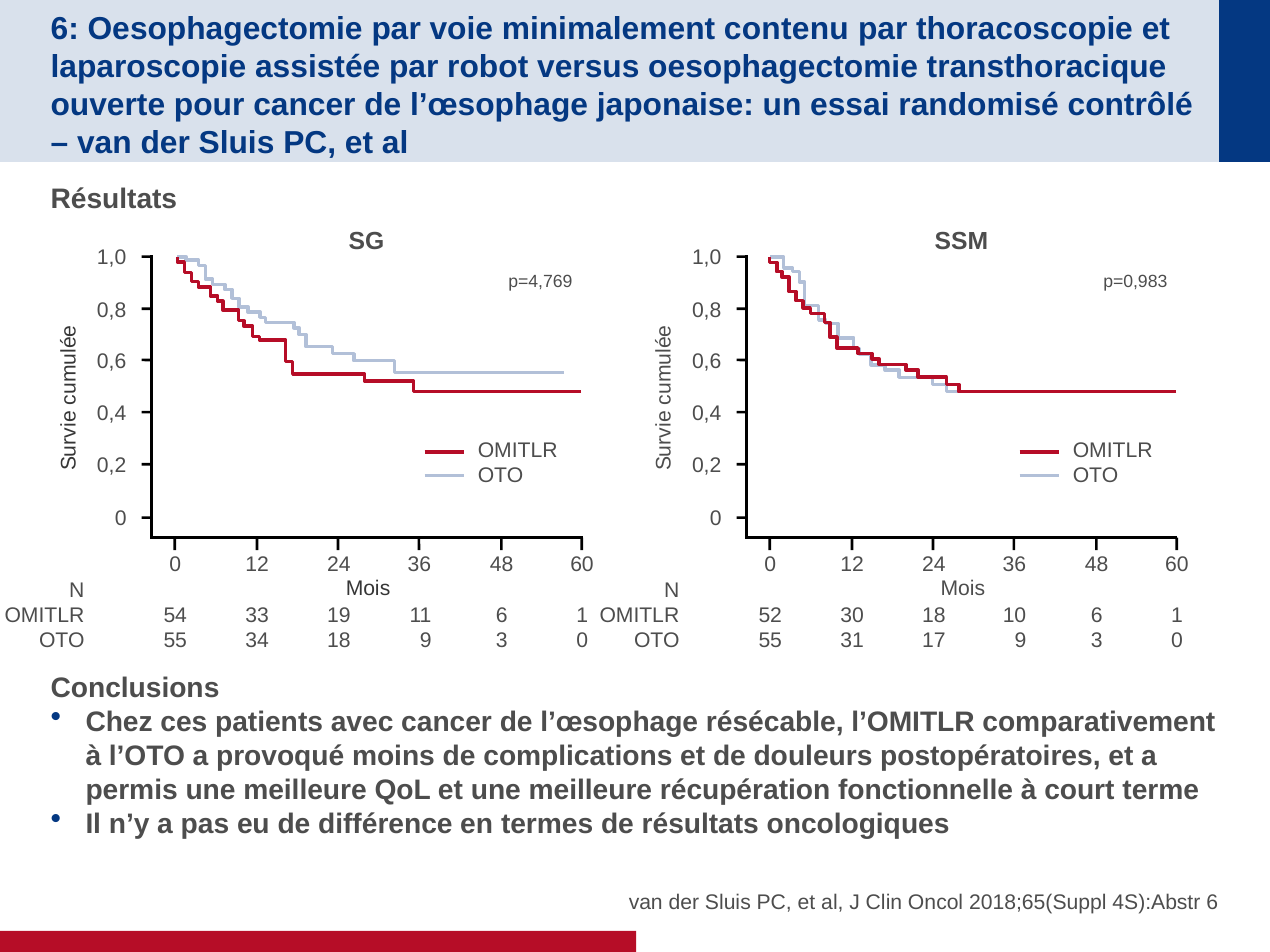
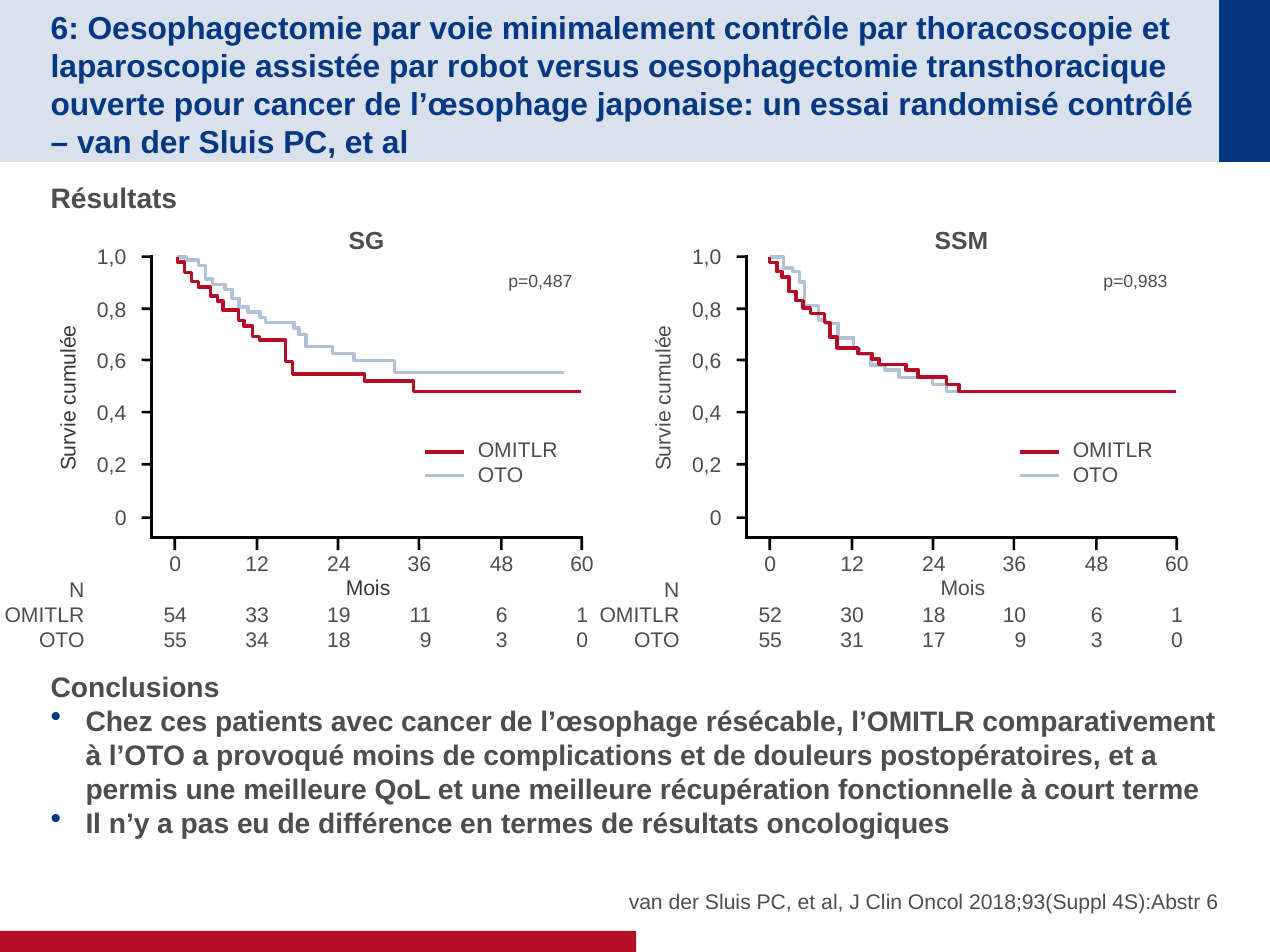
contenu: contenu -> contrôle
p=4,769: p=4,769 -> p=0,487
2018;65(Suppl: 2018;65(Suppl -> 2018;93(Suppl
